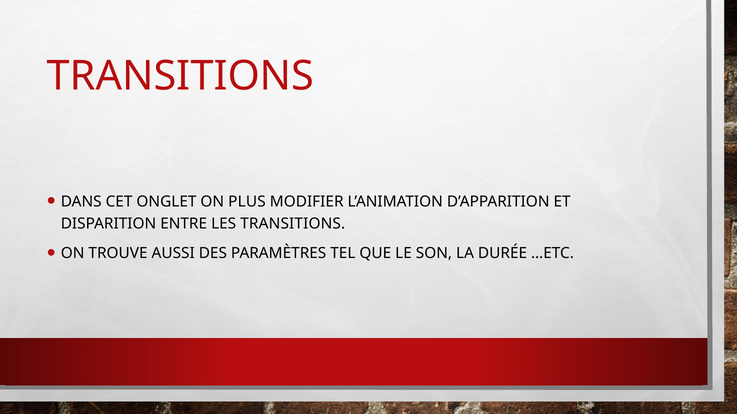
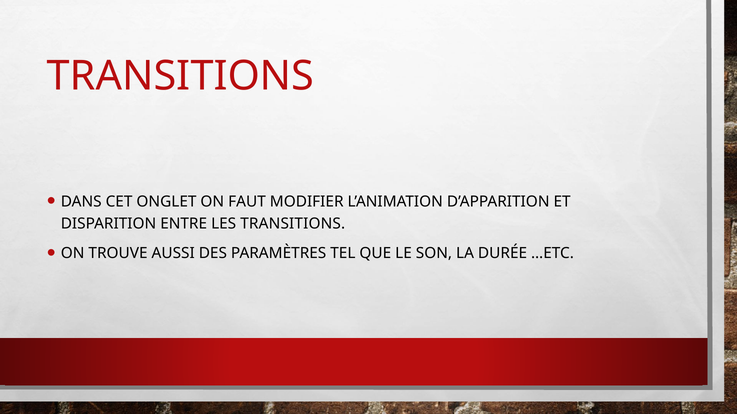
PLUS: PLUS -> FAUT
